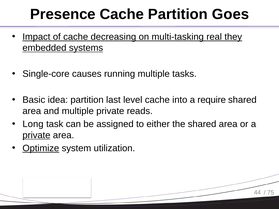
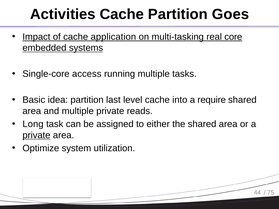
Presence: Presence -> Activities
decreasing: decreasing -> application
they: they -> core
causes: causes -> access
Optimize underline: present -> none
